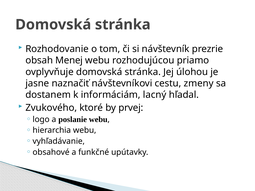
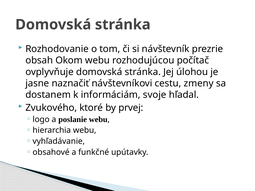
Menej: Menej -> Okom
priamo: priamo -> počítač
lacný: lacný -> svoje
